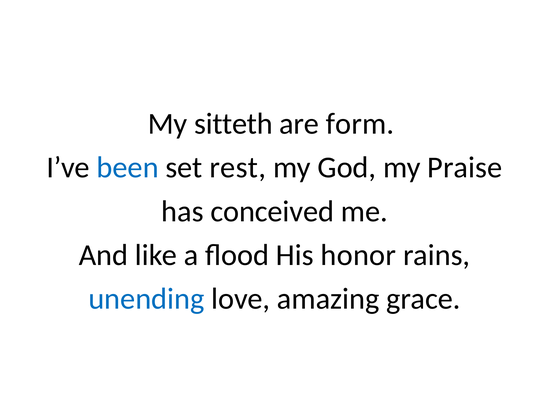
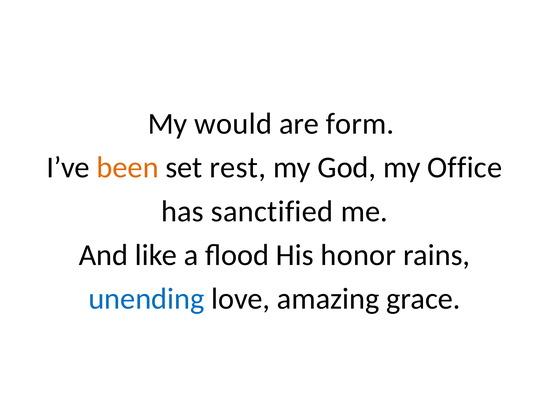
sitteth: sitteth -> would
been colour: blue -> orange
Praise: Praise -> Office
conceived: conceived -> sanctified
